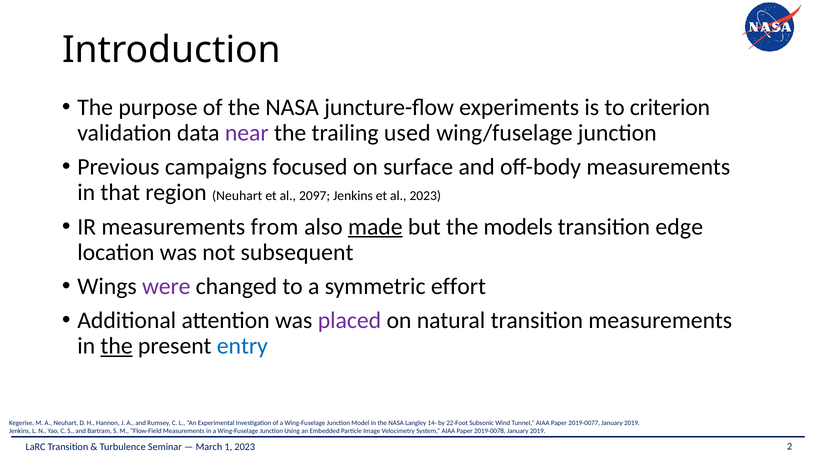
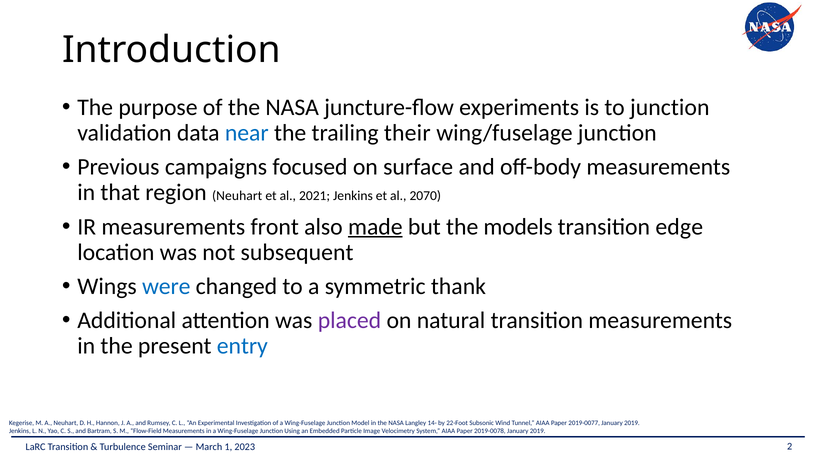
to criterion: criterion -> junction
near colour: purple -> blue
used: used -> their
2097: 2097 -> 2021
al 2023: 2023 -> 2070
from: from -> front
were colour: purple -> blue
effort: effort -> thank
the at (117, 346) underline: present -> none
